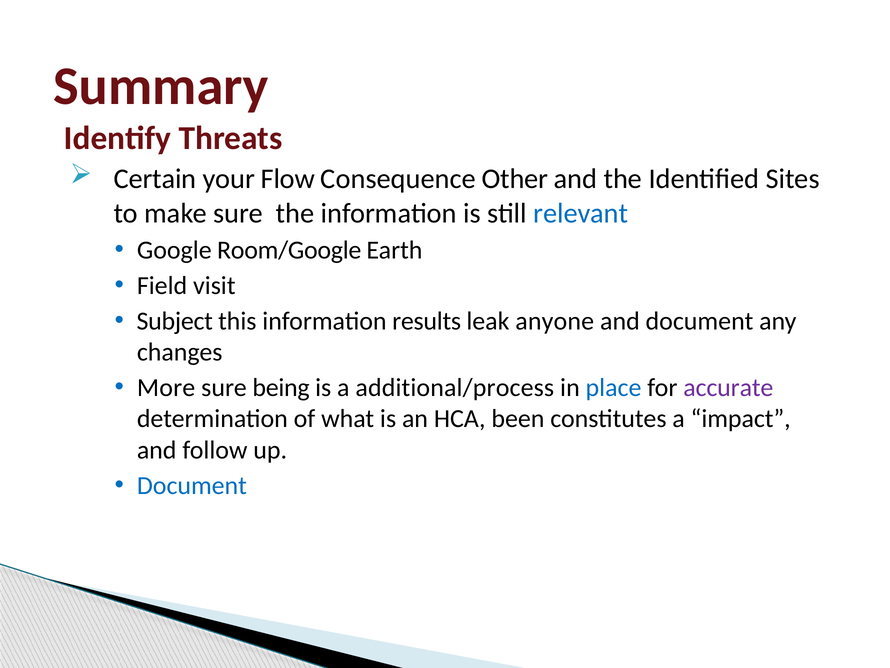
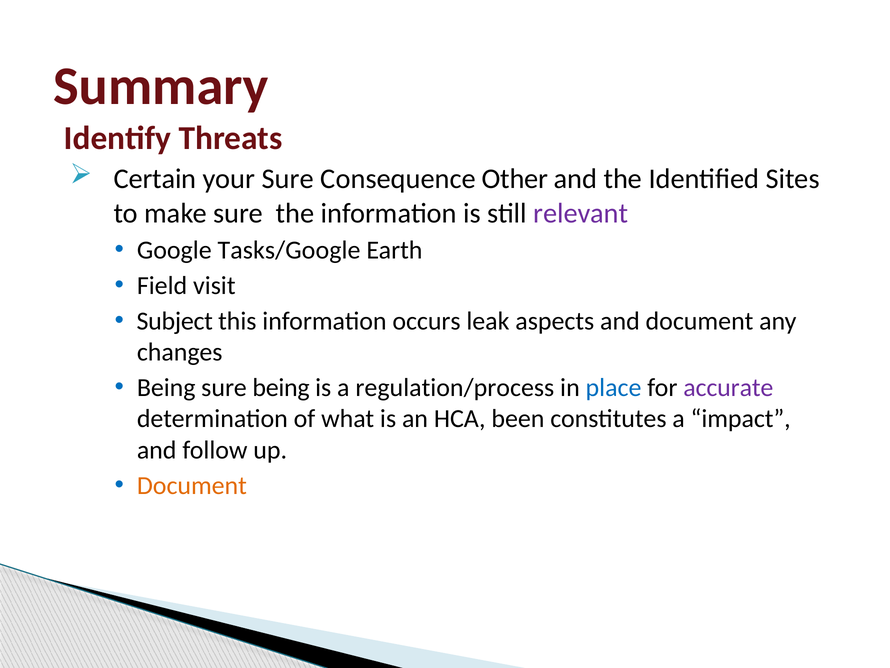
your Flow: Flow -> Sure
relevant colour: blue -> purple
Room/Google: Room/Google -> Tasks/Google
results: results -> occurs
anyone: anyone -> aspects
More at (166, 387): More -> Being
additional/process: additional/process -> regulation/process
Document at (192, 485) colour: blue -> orange
